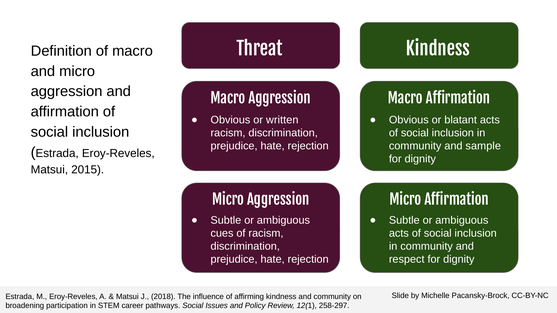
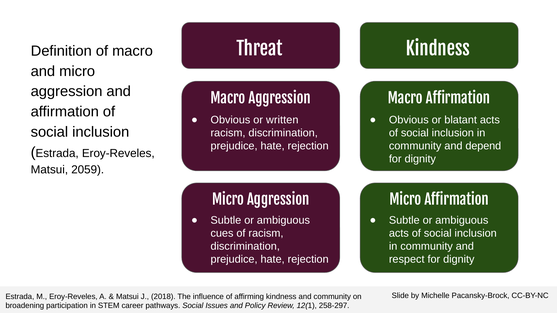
sample: sample -> depend
2015: 2015 -> 2059
